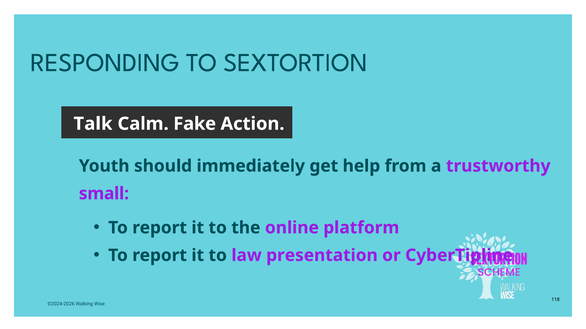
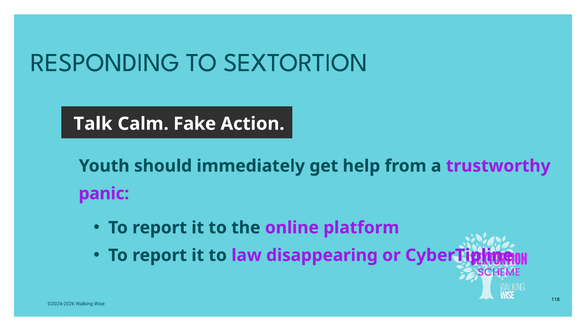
small: small -> panic
presentation: presentation -> disappearing
